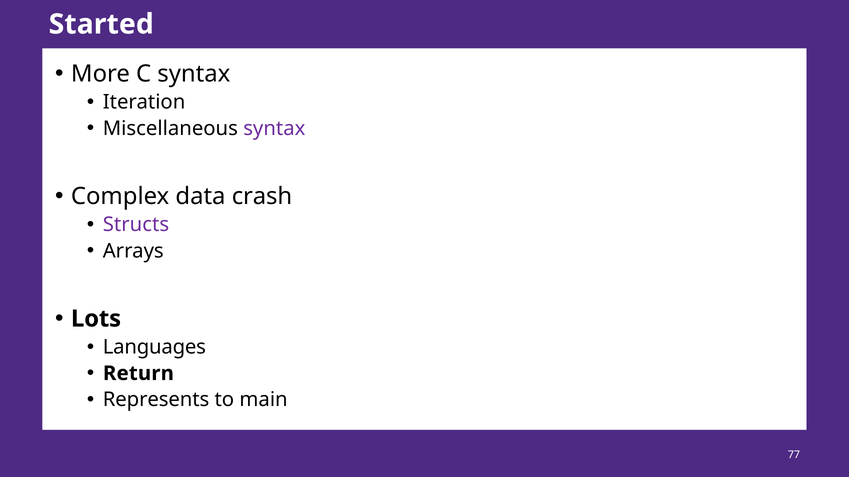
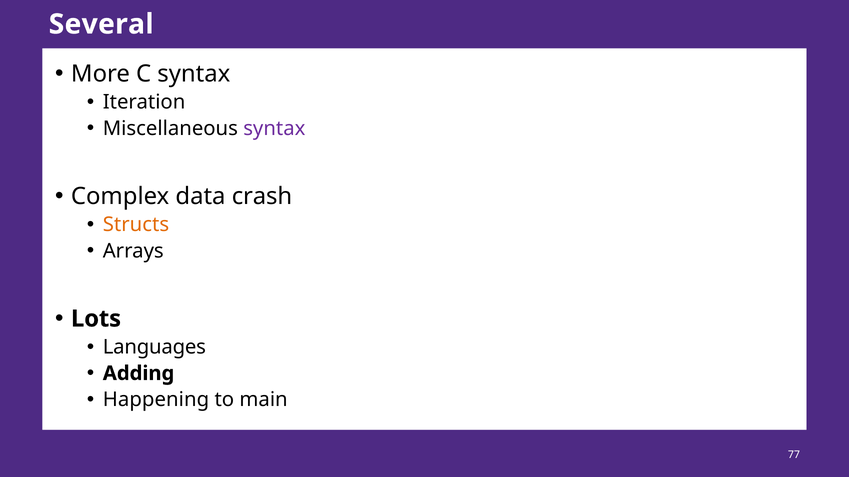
Started: Started -> Several
Structs colour: purple -> orange
Return: Return -> Adding
Represents: Represents -> Happening
